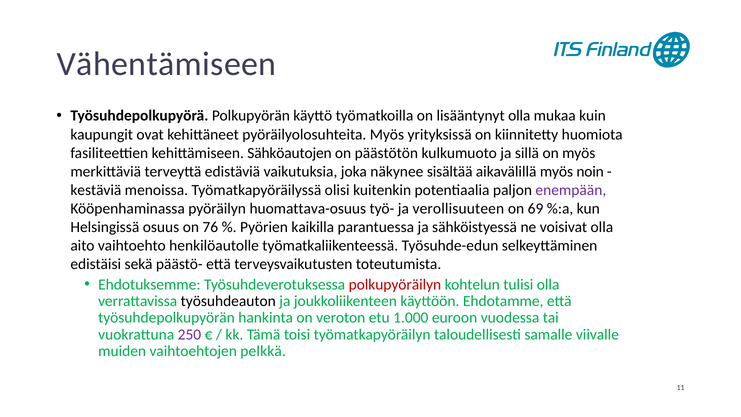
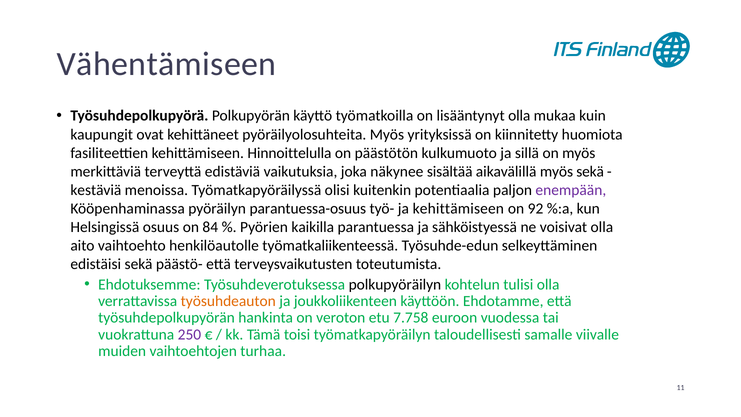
Sähköautojen: Sähköautojen -> Hinnoittelulla
myös noin: noin -> sekä
huomattava-osuus: huomattava-osuus -> parantuessa-osuus
ja verollisuuteen: verollisuuteen -> kehittämiseen
69: 69 -> 92
76: 76 -> 84
polkupyöräilyn colour: red -> black
työsuhdeauton colour: black -> orange
1.000: 1.000 -> 7.758
pelkkä: pelkkä -> turhaa
